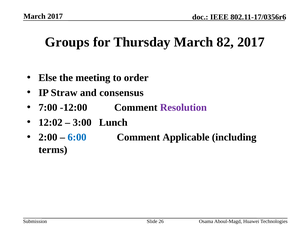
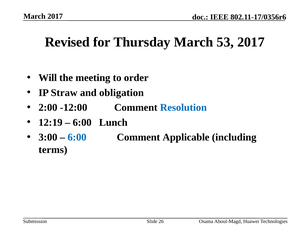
Groups: Groups -> Revised
82: 82 -> 53
Else: Else -> Will
consensus: consensus -> obligation
7:00: 7:00 -> 2:00
Resolution colour: purple -> blue
12:02: 12:02 -> 12:19
3:00 at (82, 122): 3:00 -> 6:00
2:00: 2:00 -> 3:00
